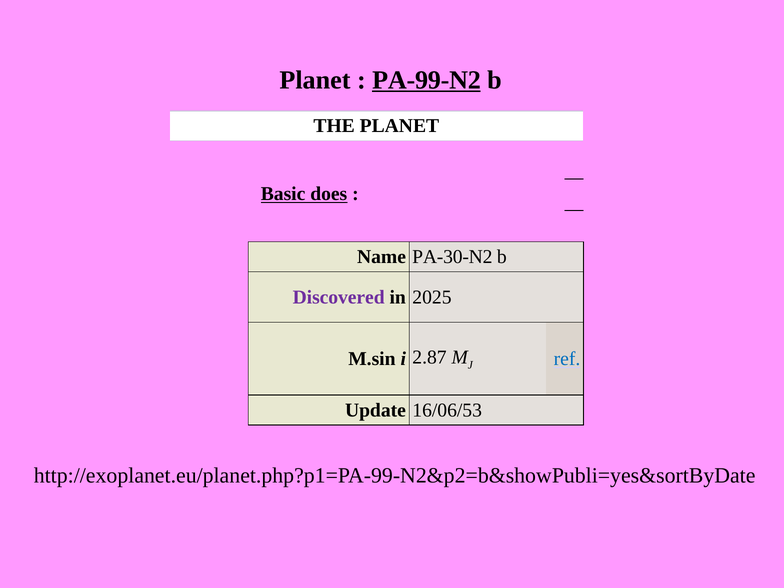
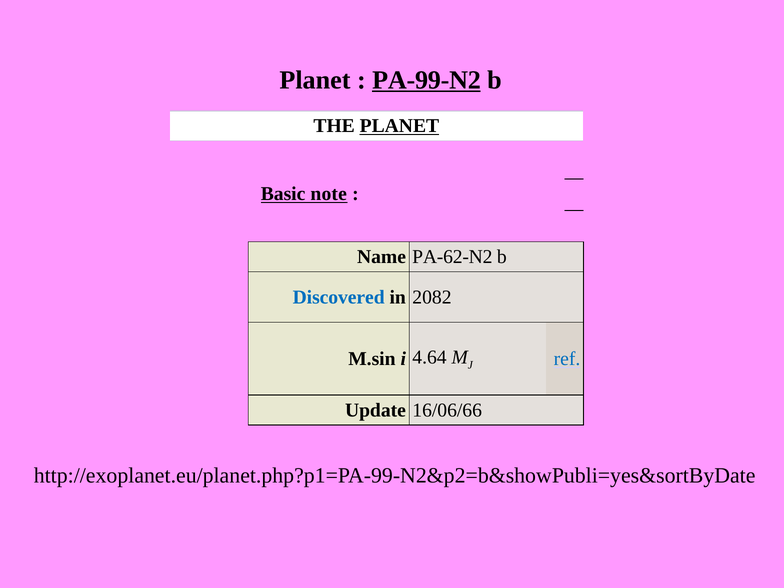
PLANET at (399, 126) underline: none -> present
does: does -> note
PA-30-N2: PA-30-N2 -> PA-62-N2
Discovered colour: purple -> blue
2025: 2025 -> 2082
2.87: 2.87 -> 4.64
16/06/53: 16/06/53 -> 16/06/66
